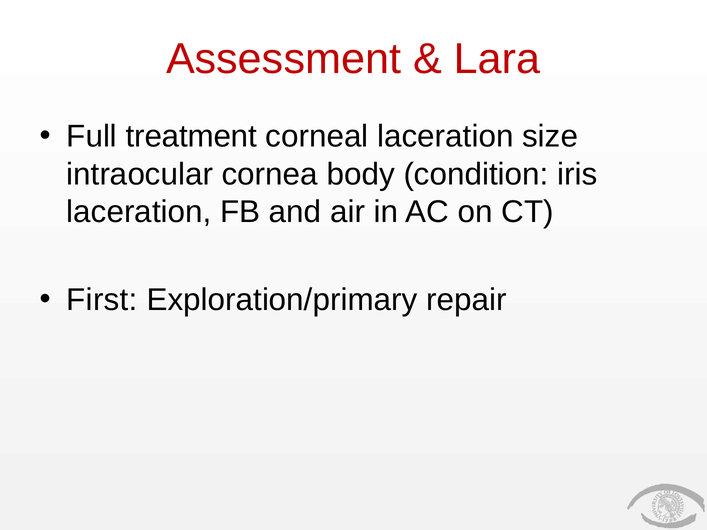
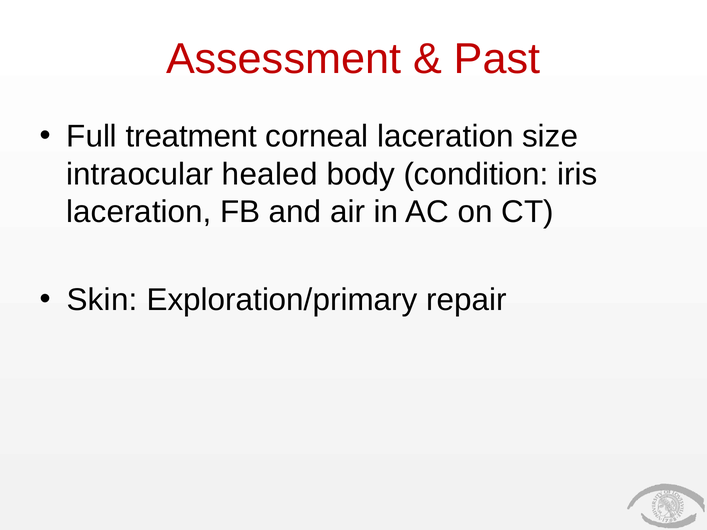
Lara: Lara -> Past
cornea: cornea -> healed
First: First -> Skin
